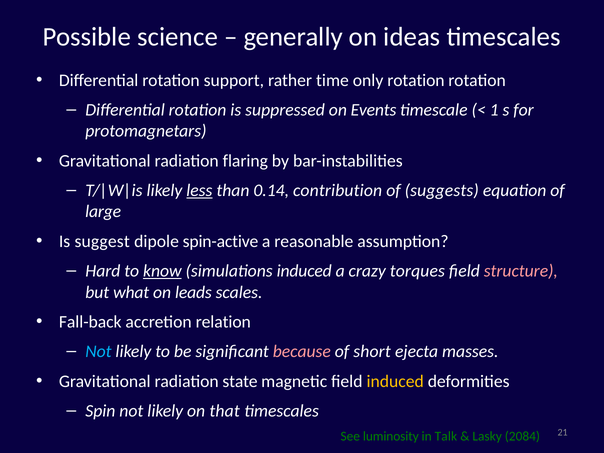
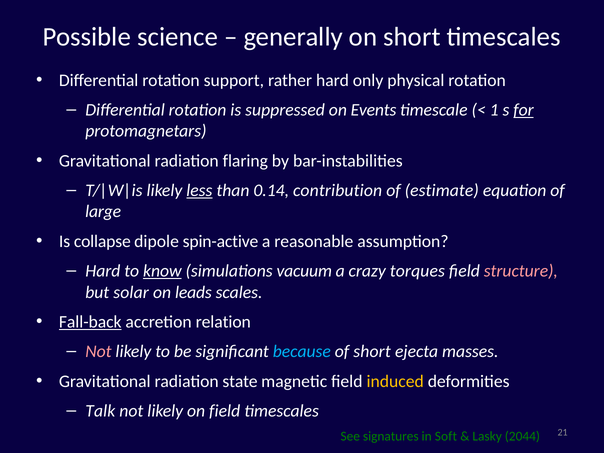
on ideas: ideas -> short
rather time: time -> hard
only rotation: rotation -> physical
for underline: none -> present
suggests: suggests -> estimate
suggest: suggest -> collapse
simulations induced: induced -> vacuum
what: what -> solar
Fall-back underline: none -> present
Not at (98, 352) colour: light blue -> pink
because colour: pink -> light blue
Spin: Spin -> Talk
on that: that -> field
luminosity: luminosity -> signatures
Talk: Talk -> Soft
2084: 2084 -> 2044
